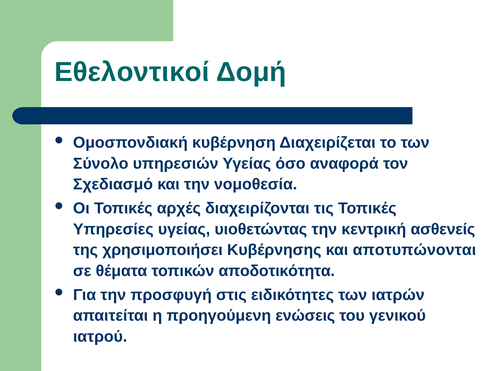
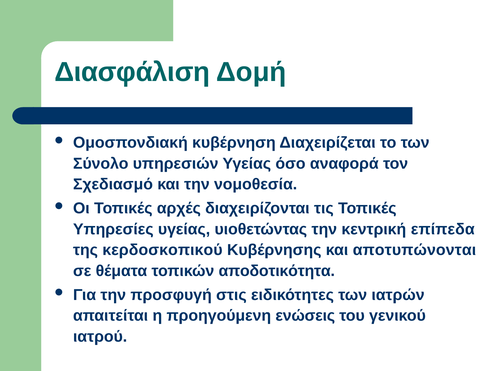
Εθελοντικοί: Εθελοντικοί -> Διασφάλιση
ασθενείς: ασθενείς -> επίπεδα
χρησιμοποιήσει: χρησιμοποιήσει -> κερδοσκοπικού
